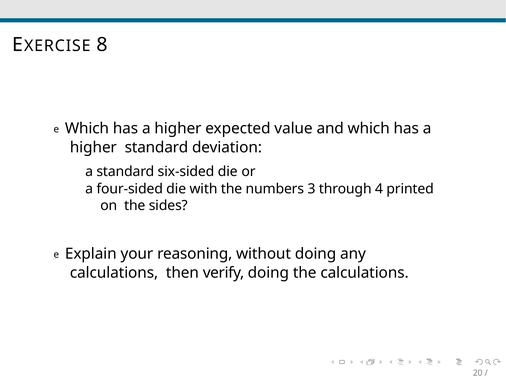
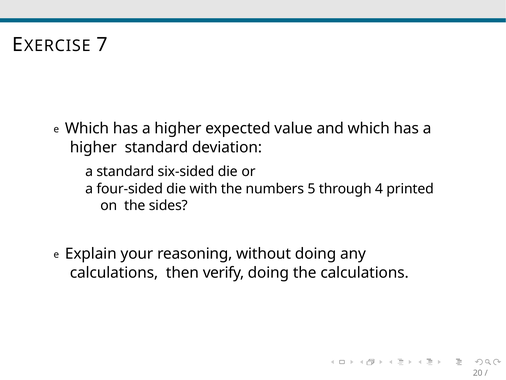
8: 8 -> 7
3: 3 -> 5
